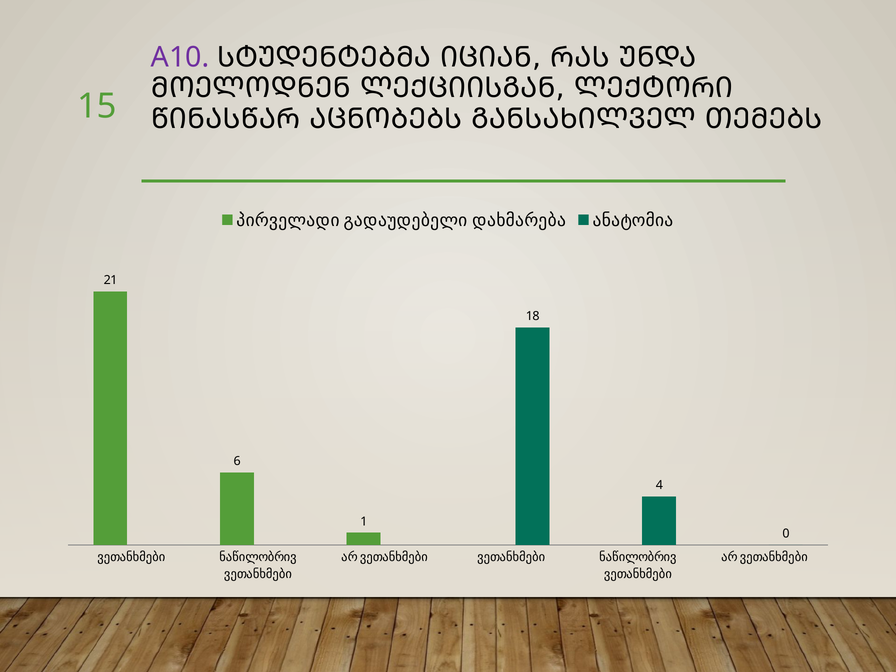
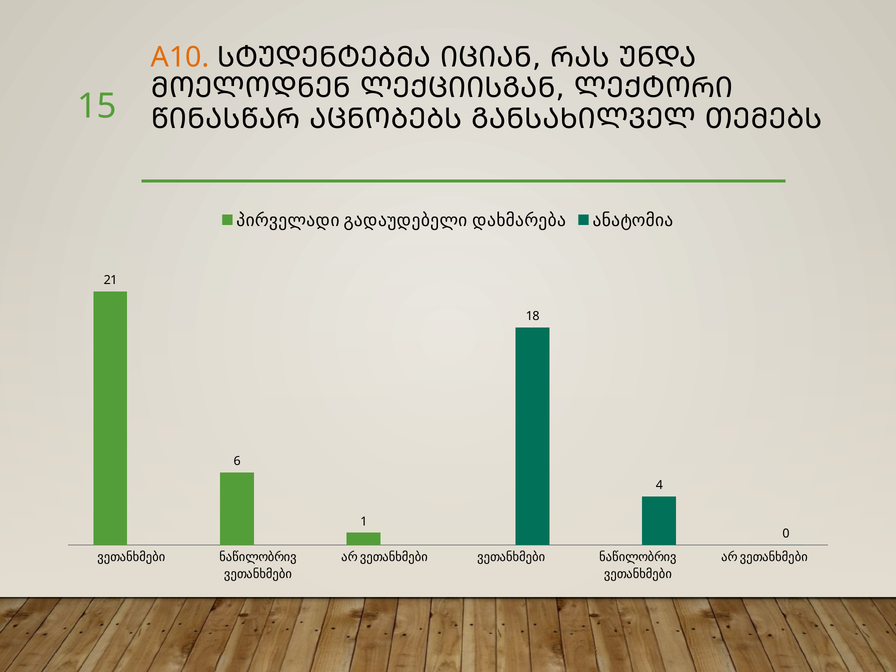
A10 colour: purple -> orange
